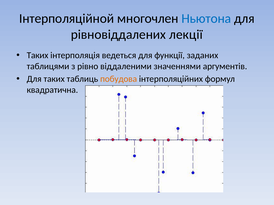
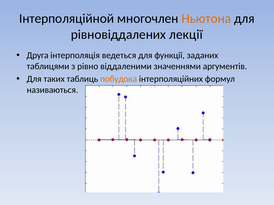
Ньютона colour: blue -> orange
Таких at (38, 55): Таких -> Друга
квадратична: квадратична -> називаються
